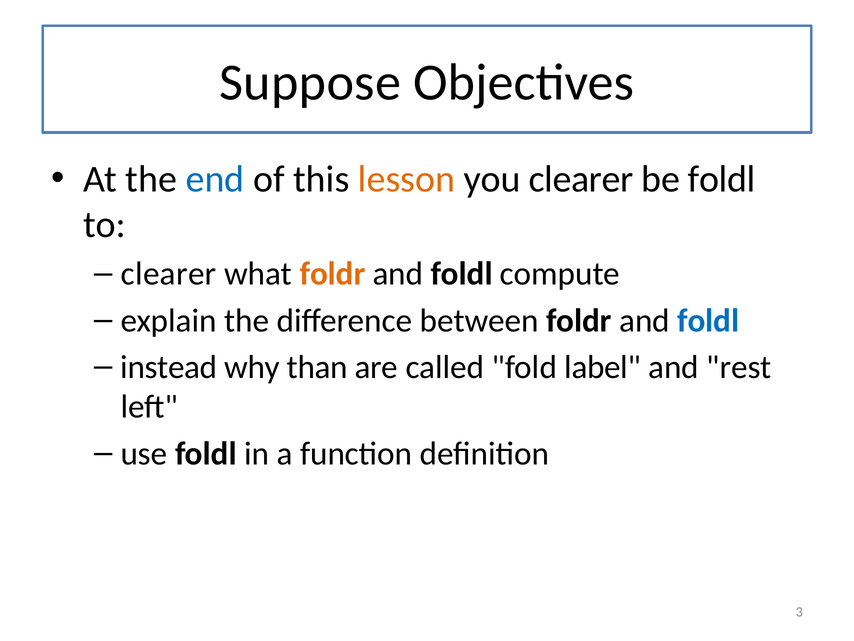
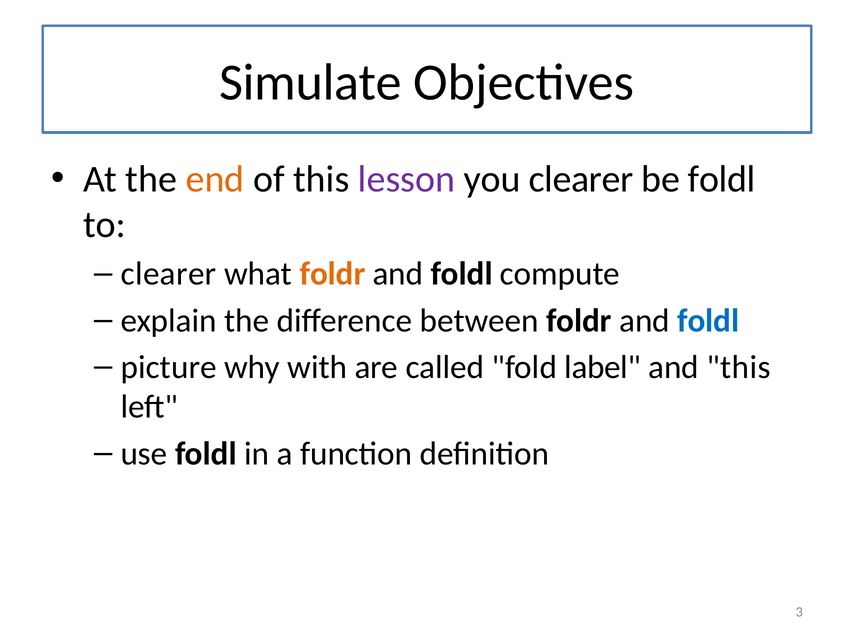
Suppose: Suppose -> Simulate
end colour: blue -> orange
lesson colour: orange -> purple
instead: instead -> picture
than: than -> with
and rest: rest -> this
